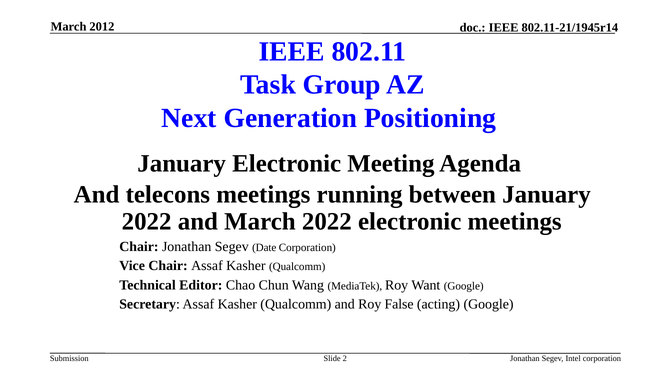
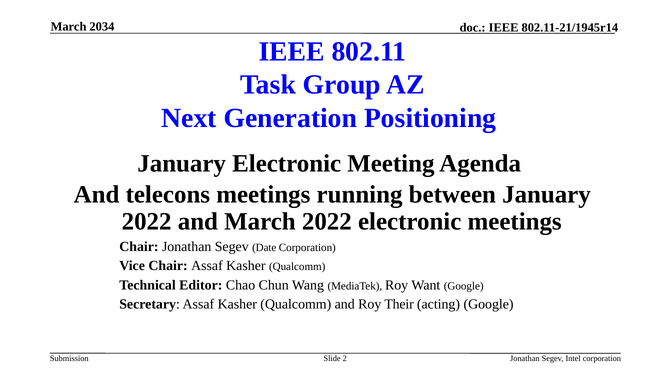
2012: 2012 -> 2034
False: False -> Their
